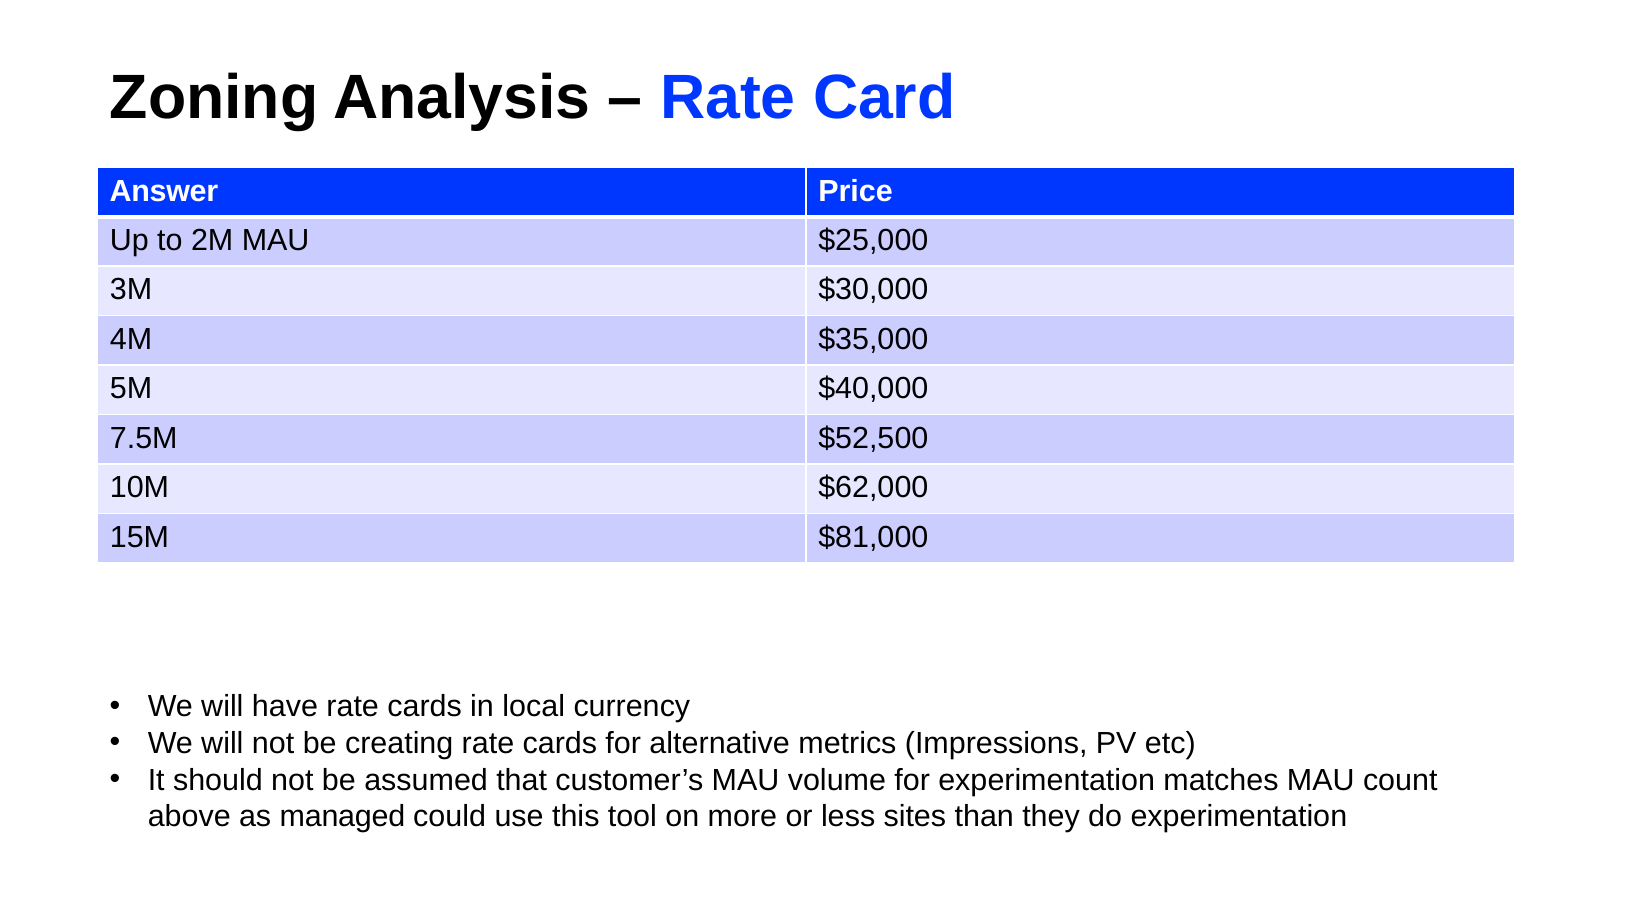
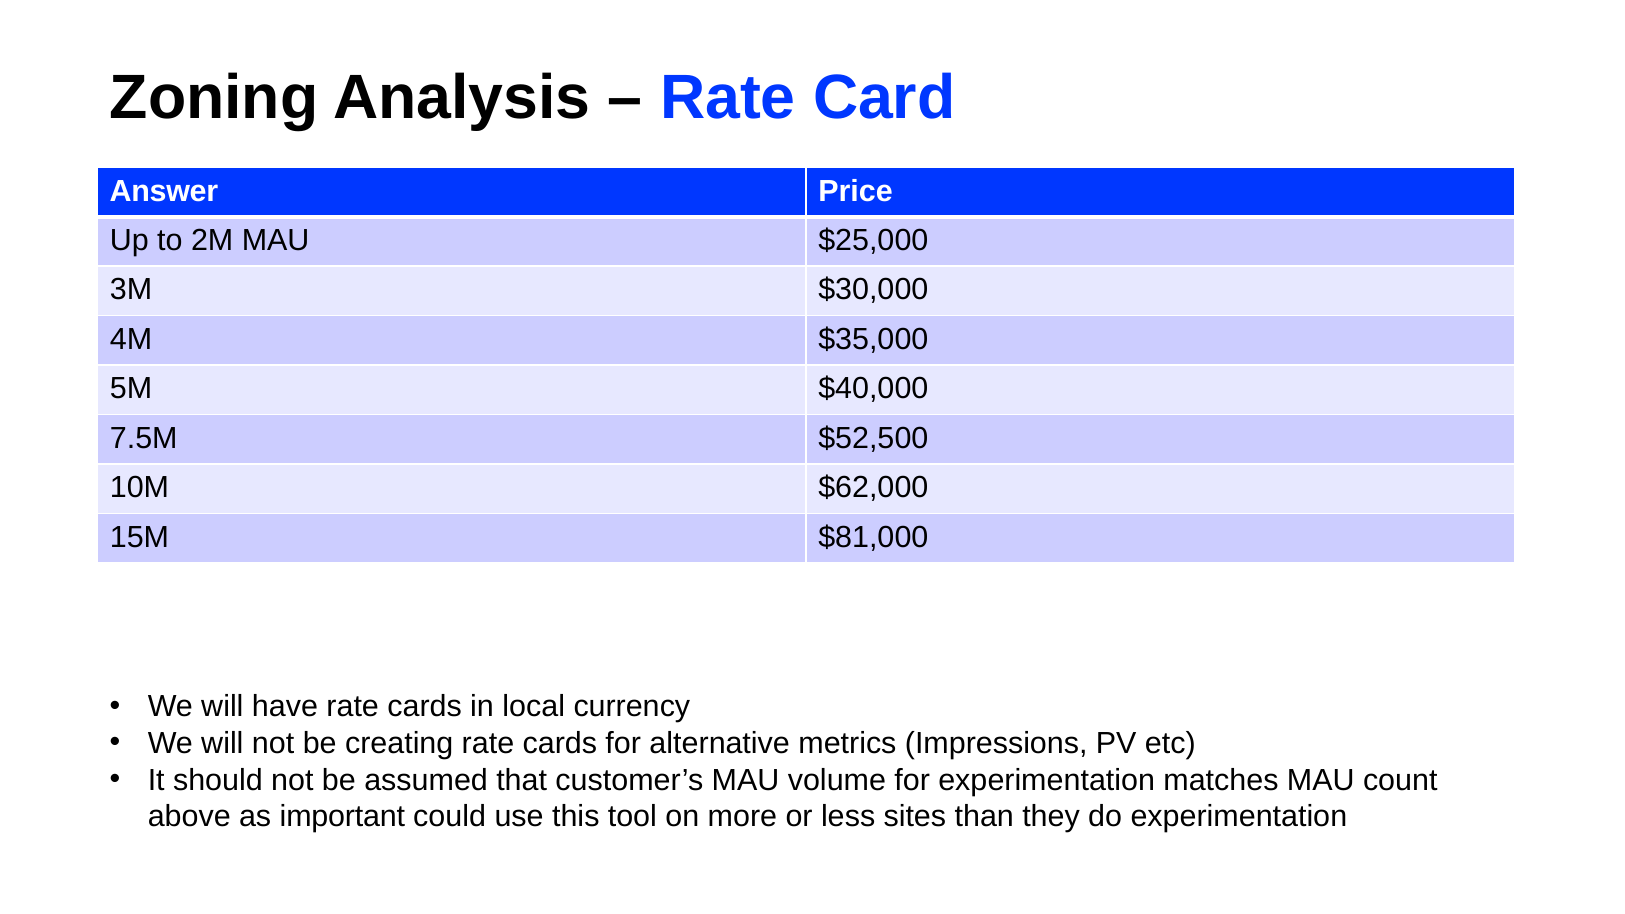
managed: managed -> important
